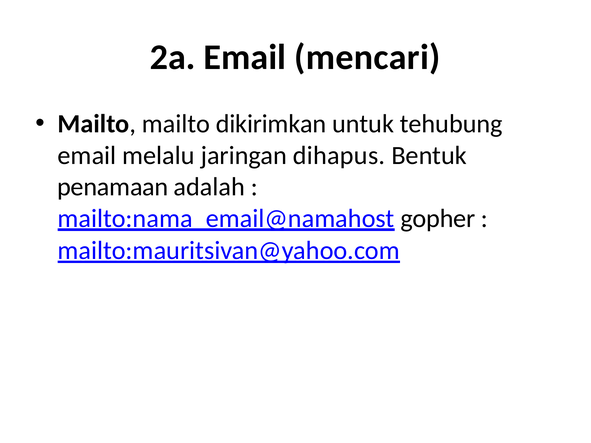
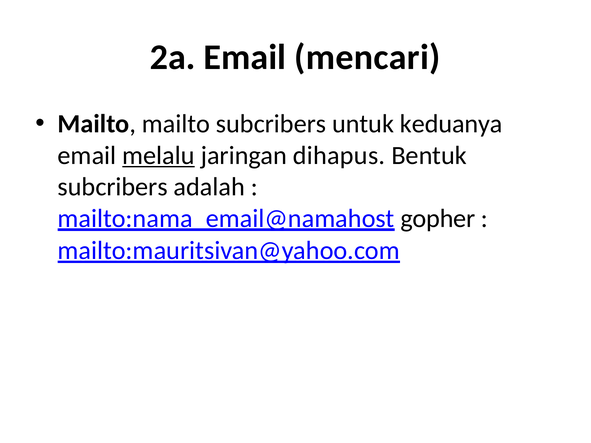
mailto dikirimkan: dikirimkan -> subcribers
tehubung: tehubung -> keduanya
melalu underline: none -> present
penamaan at (113, 187): penamaan -> subcribers
